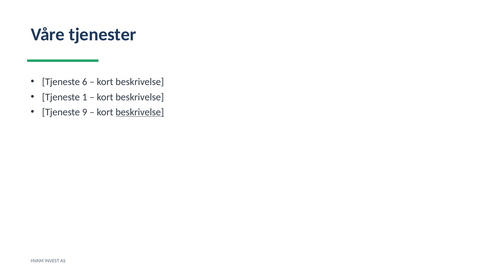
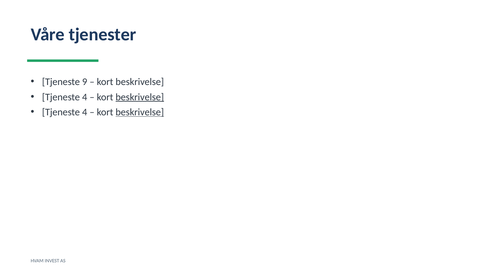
6: 6 -> 9
1 at (85, 97): 1 -> 4
beskrivelse at (140, 97) underline: none -> present
9 at (85, 112): 9 -> 4
